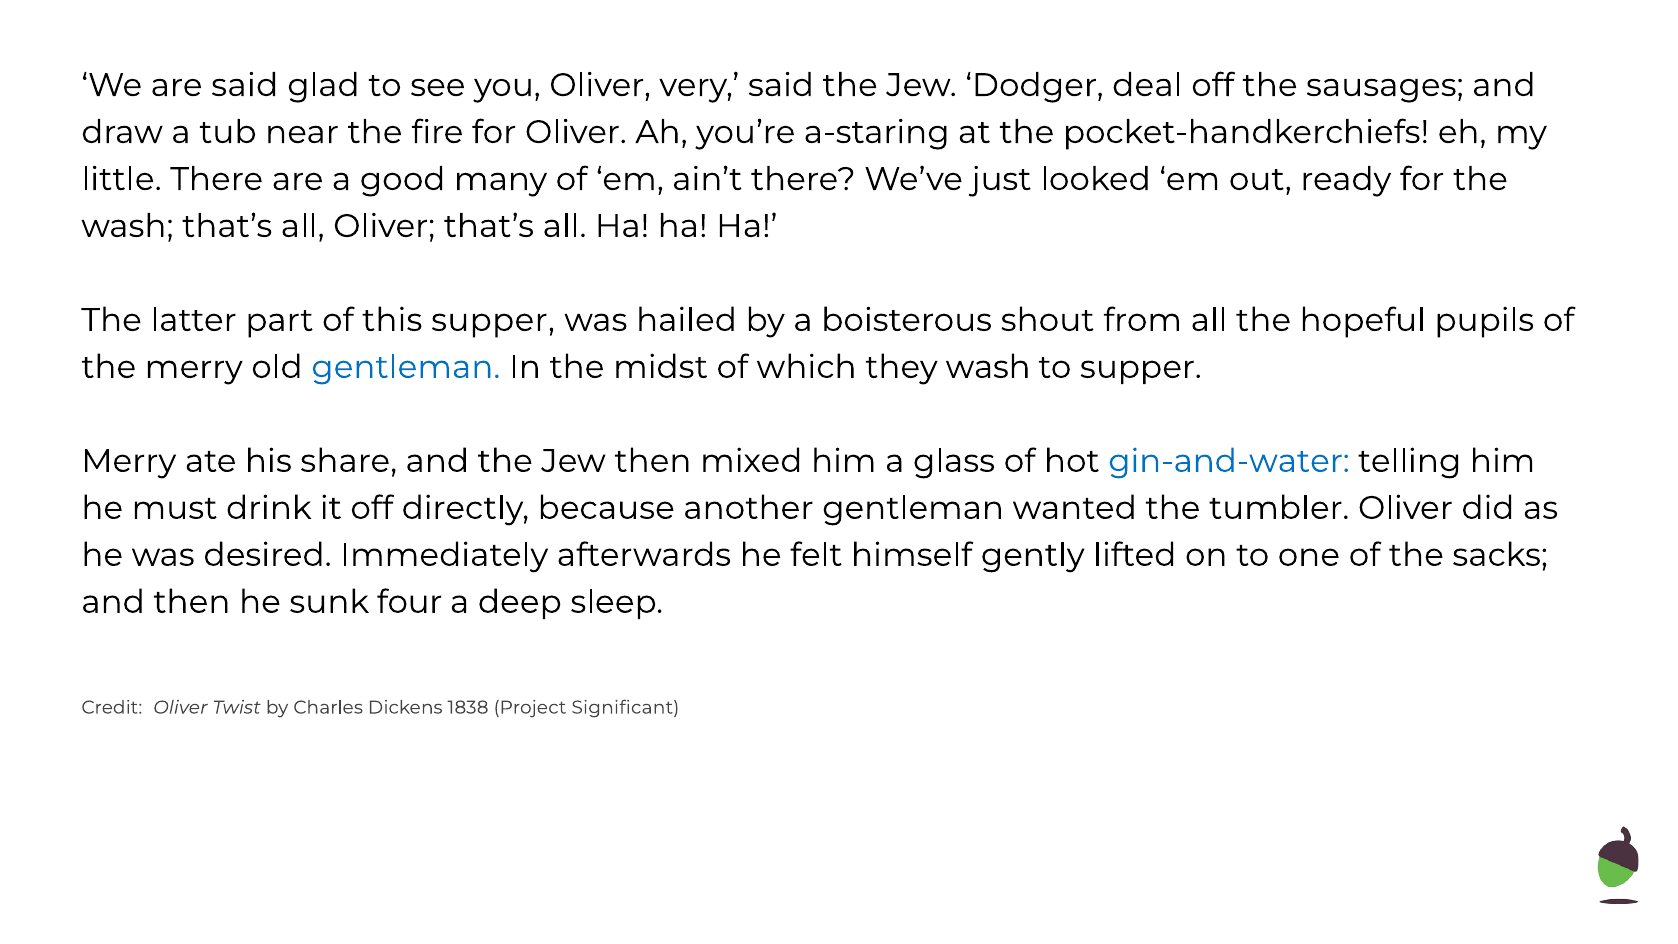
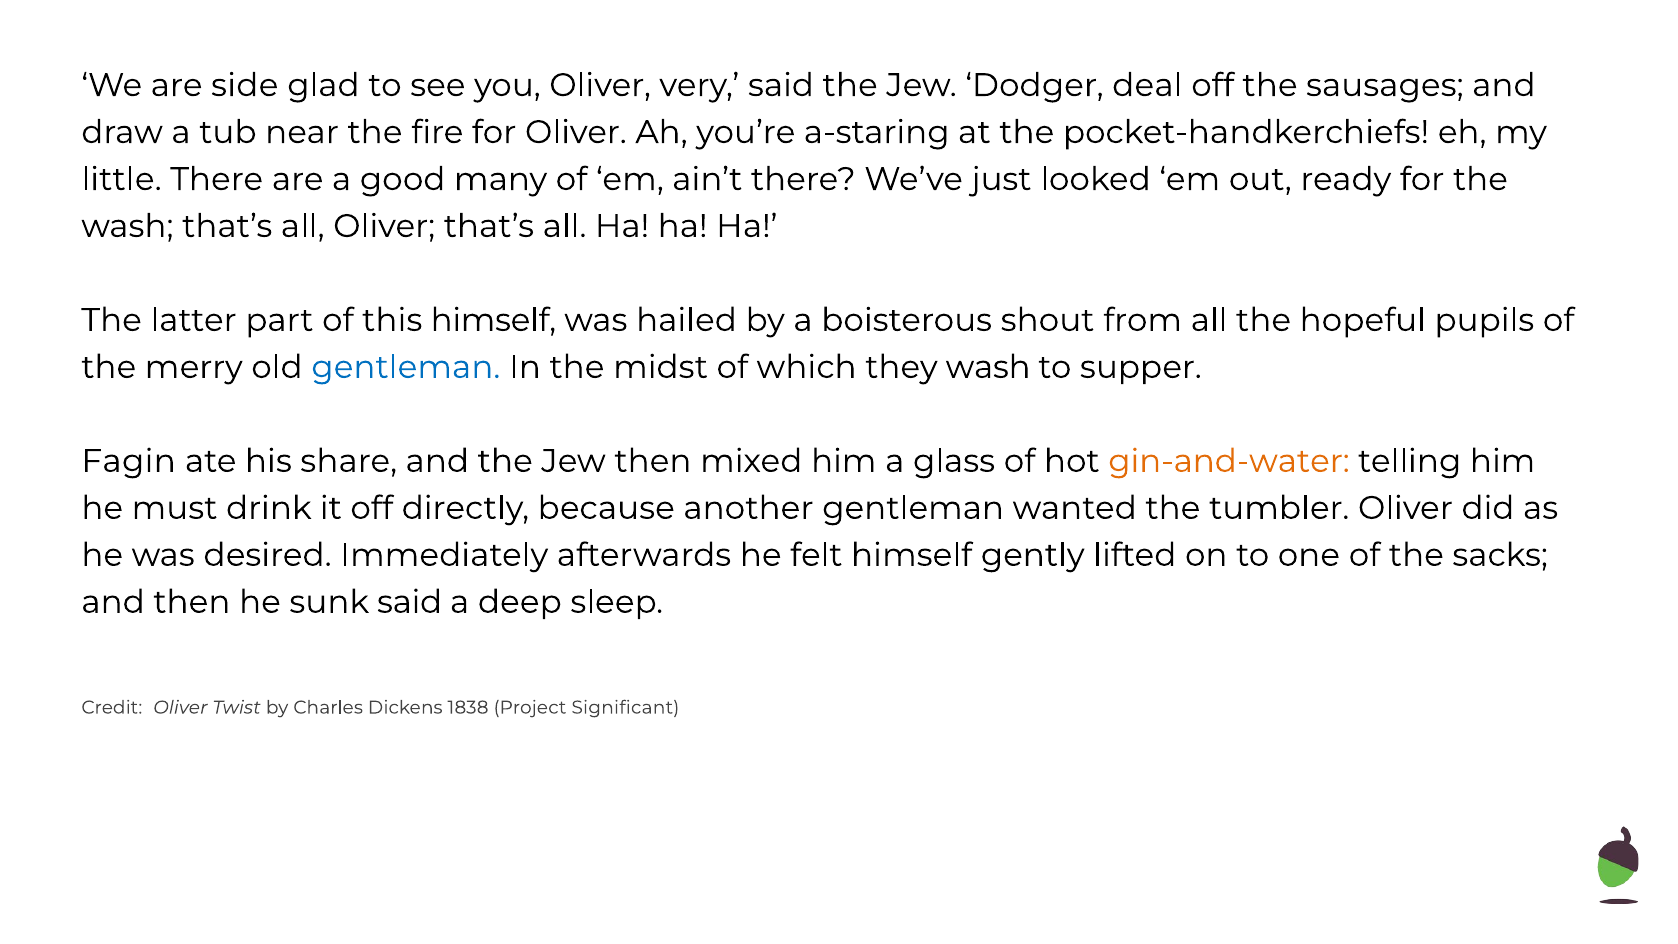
are said: said -> side
this supper: supper -> himself
Merry at (129, 461): Merry -> Fagin
gin-and-water colour: blue -> orange
sunk four: four -> said
